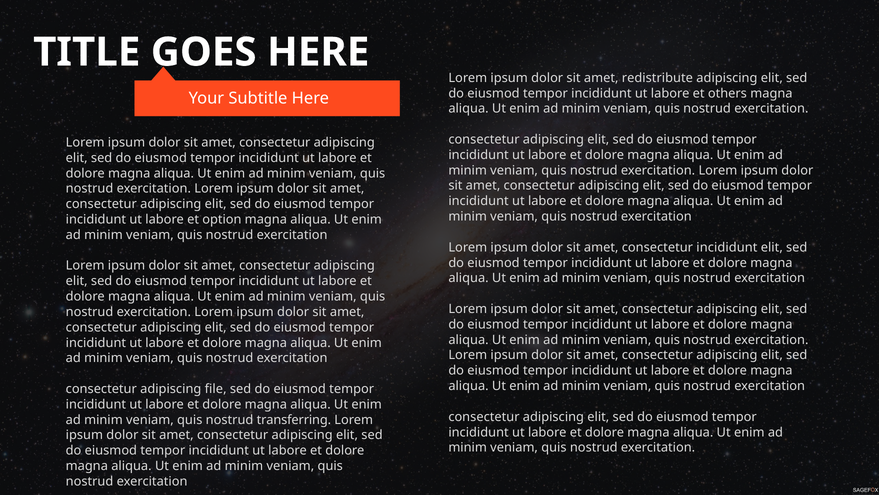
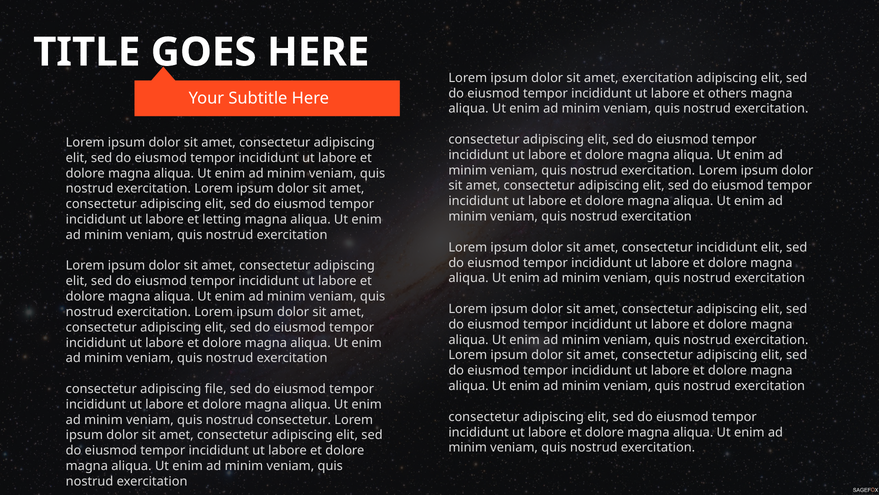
amet redistribute: redistribute -> exercitation
option: option -> letting
nostrud transferring: transferring -> consectetur
